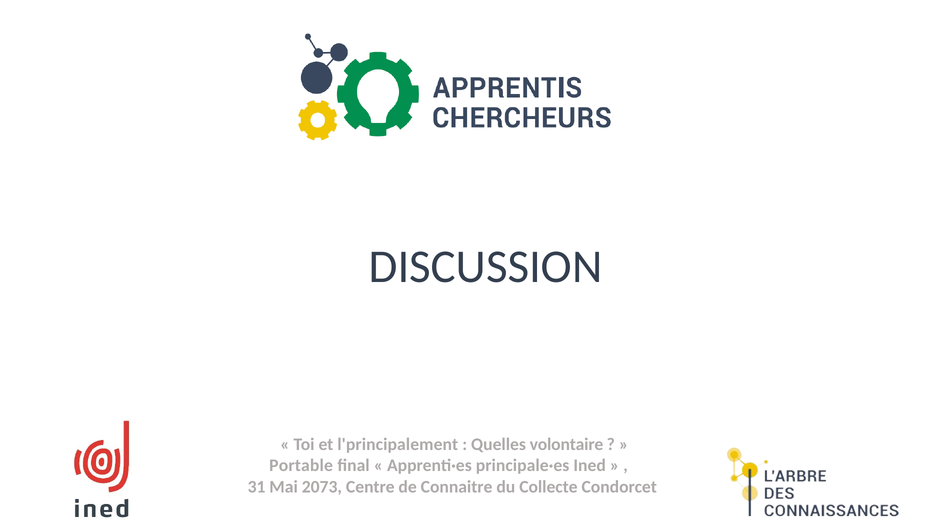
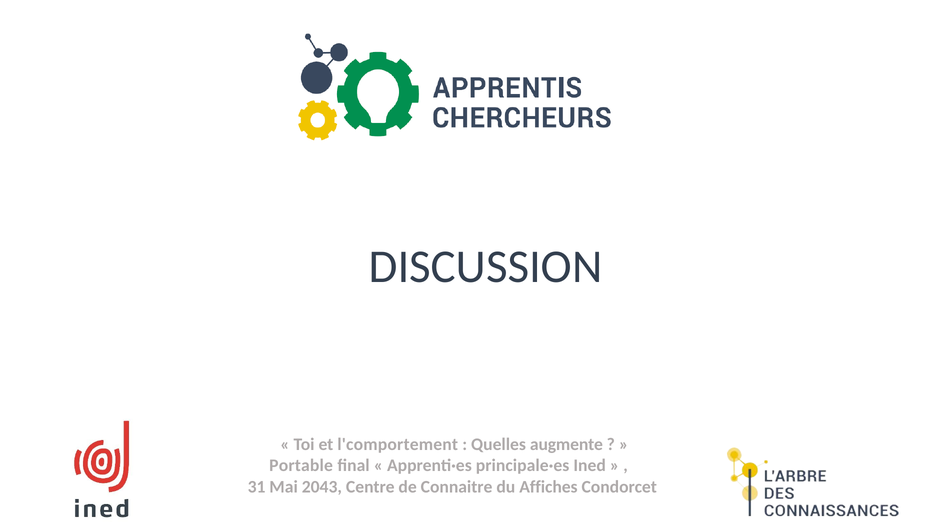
l'principalement: l'principalement -> l'comportement
volontaire: volontaire -> augmente
2073: 2073 -> 2043
Collecte: Collecte -> Affiches
